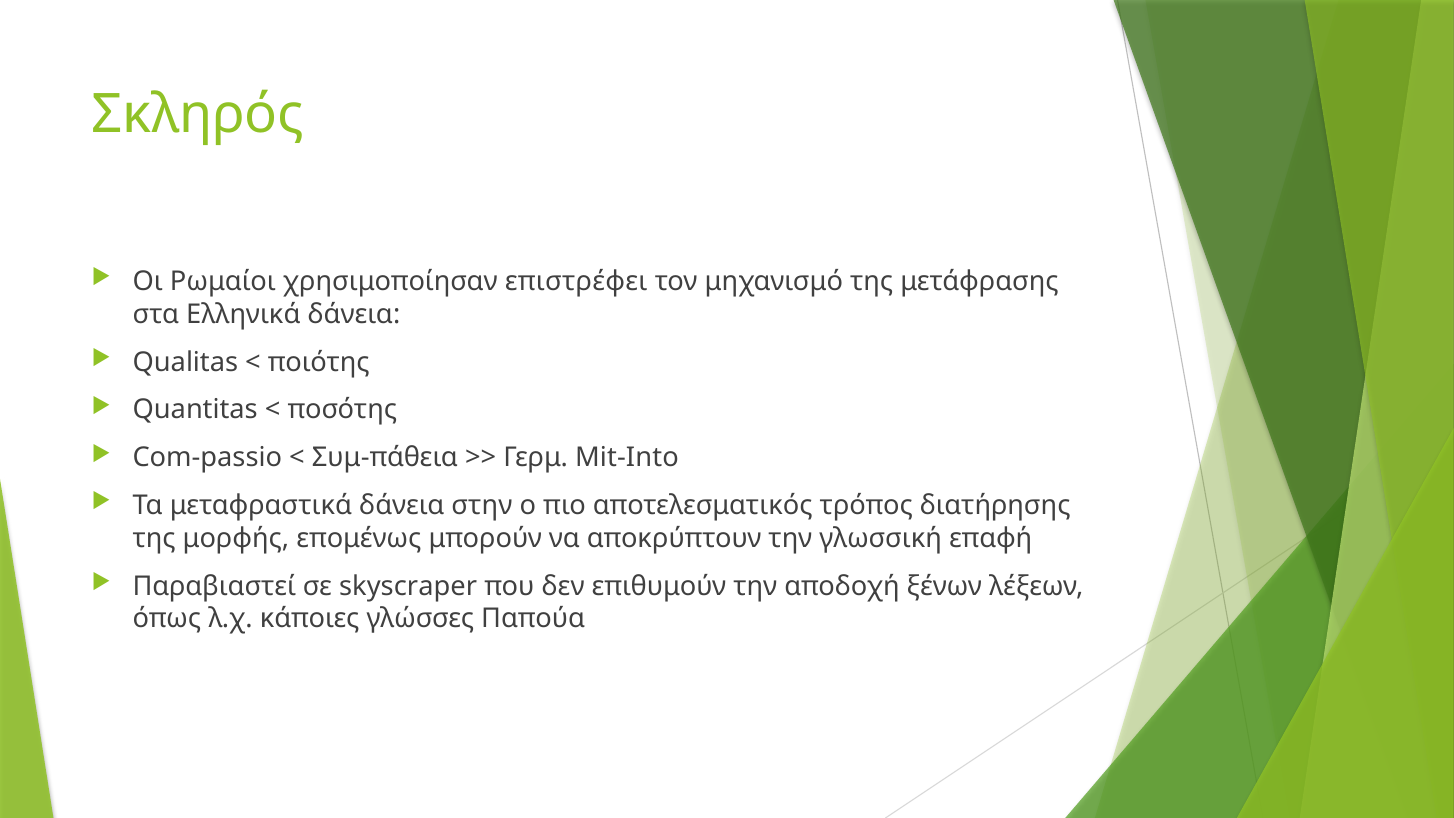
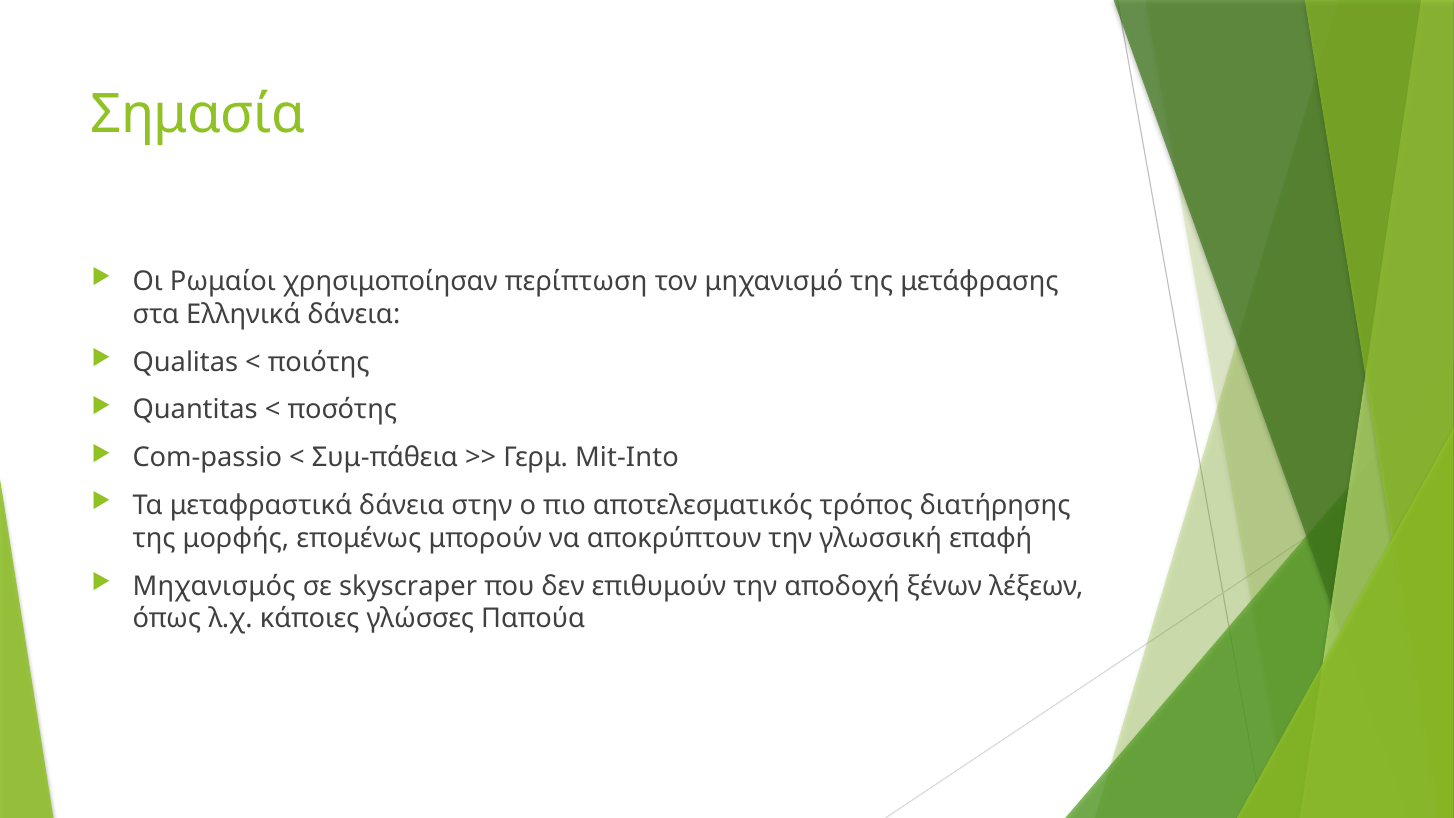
Σκληρός: Σκληρός -> Σημασία
επιστρέφει: επιστρέφει -> περίπτωση
Παραβιαστεί: Παραβιαστεί -> Μηχανισμός
